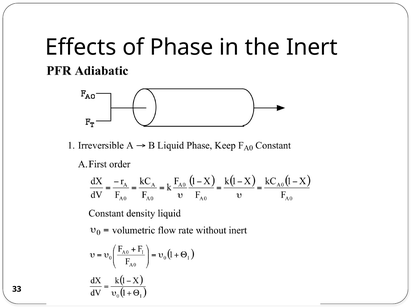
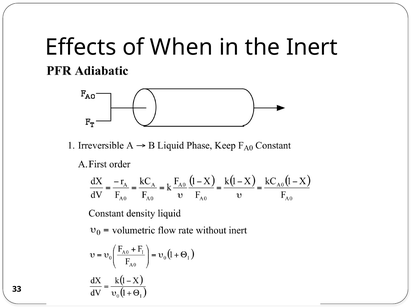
Phase: Phase -> When
